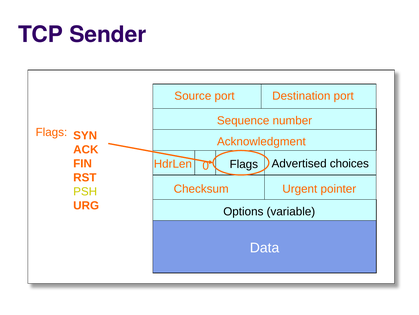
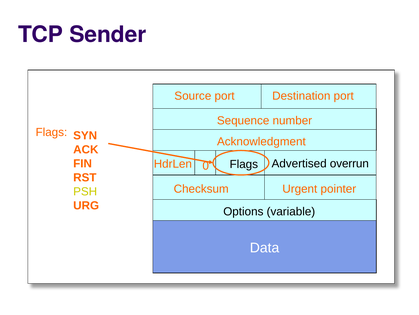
choices: choices -> overrun
